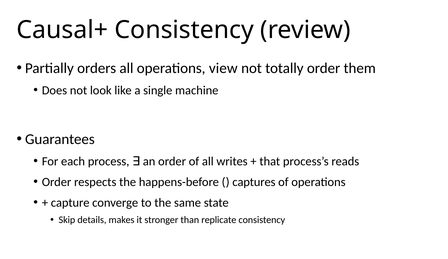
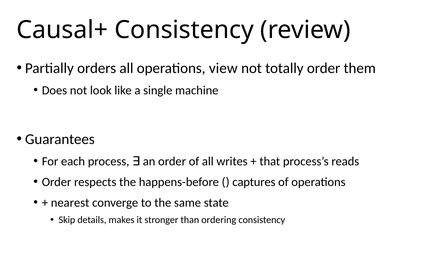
capture: capture -> nearest
replicate: replicate -> ordering
